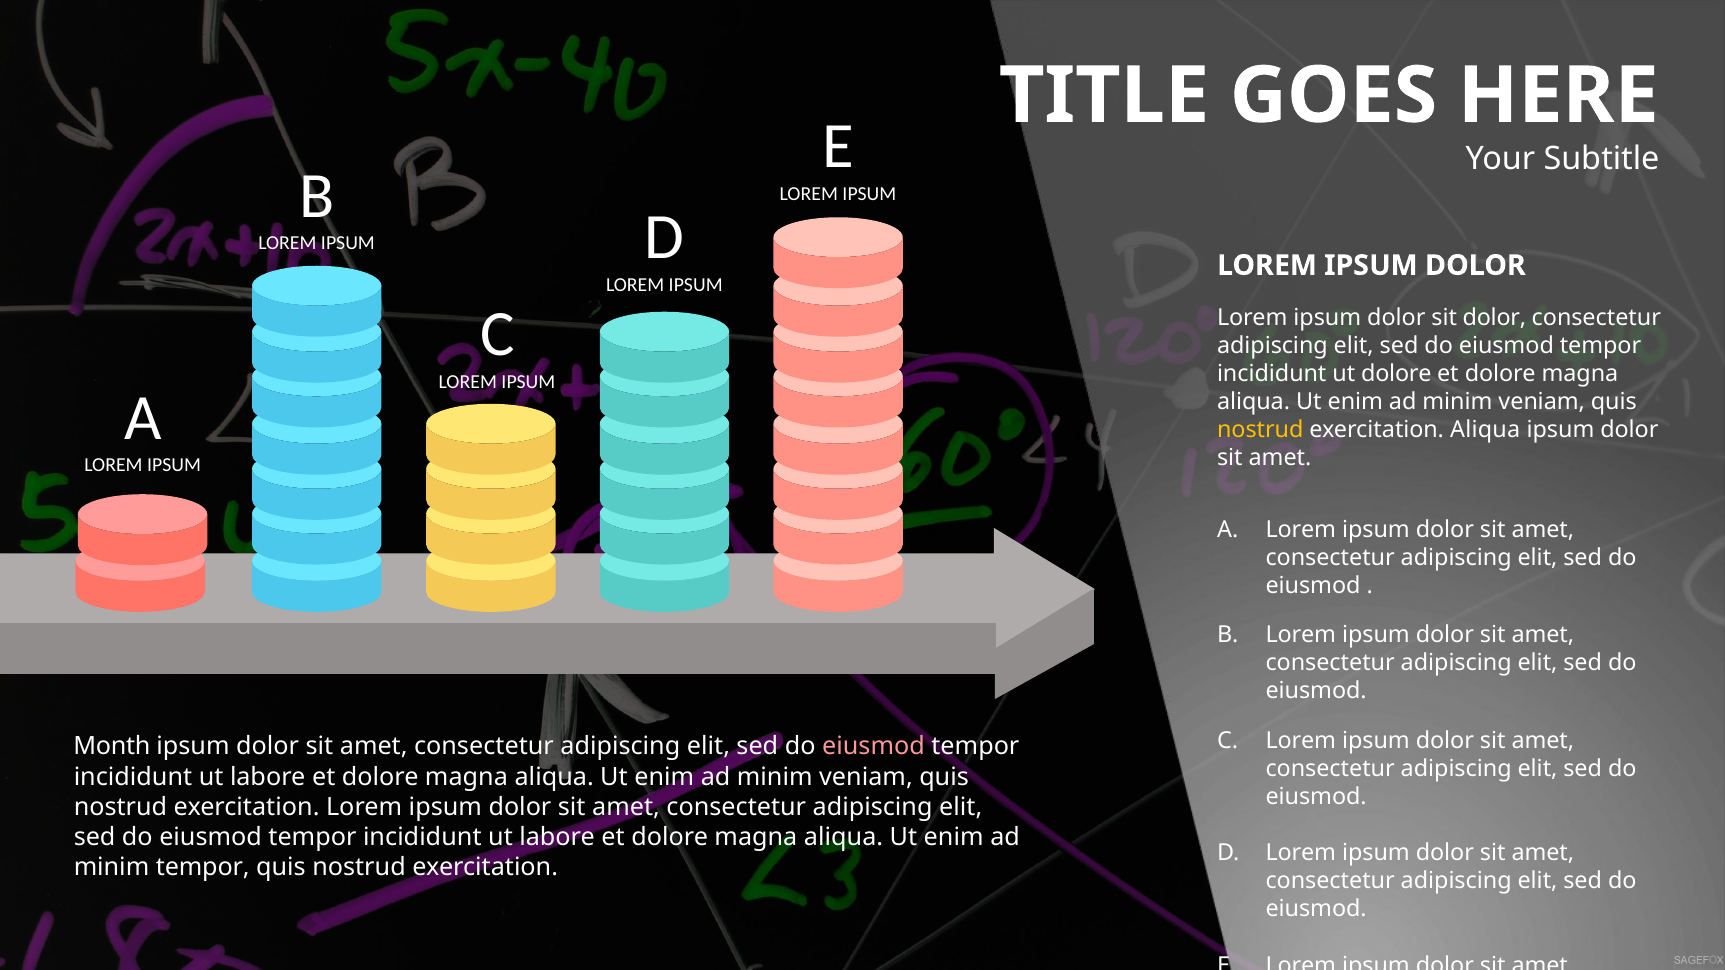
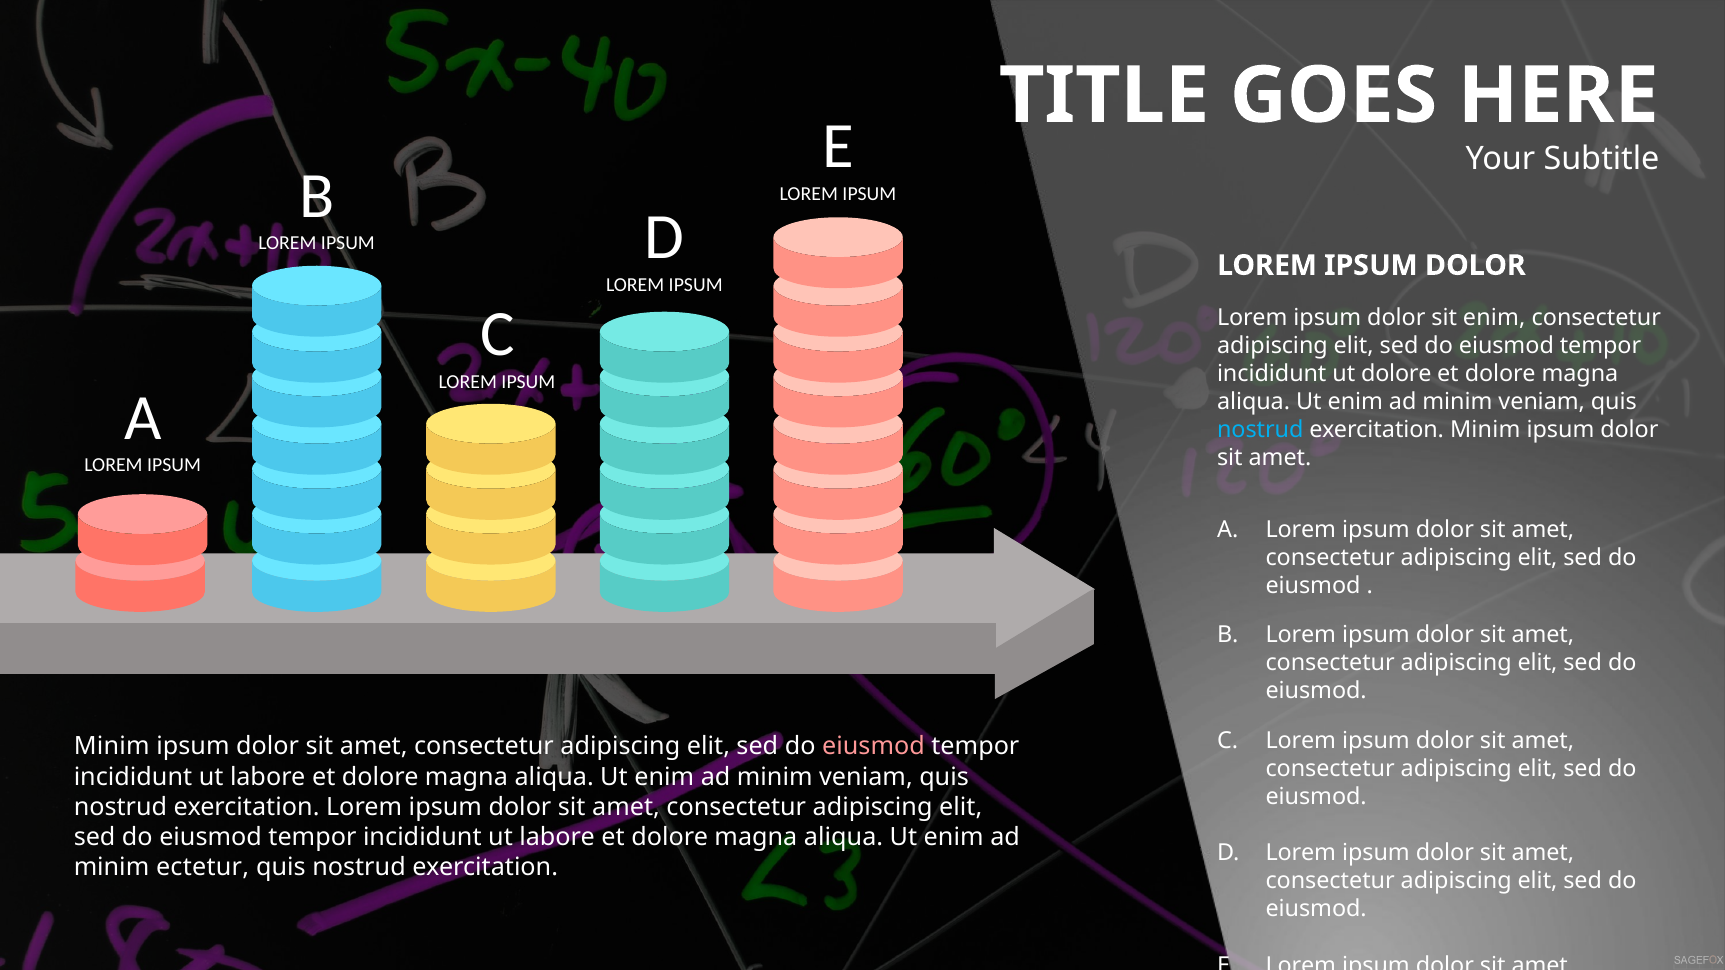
sit dolor: dolor -> enim
nostrud at (1260, 430) colour: yellow -> light blue
exercitation Aliqua: Aliqua -> Minim
Month at (112, 747): Month -> Minim
minim tempor: tempor -> ectetur
